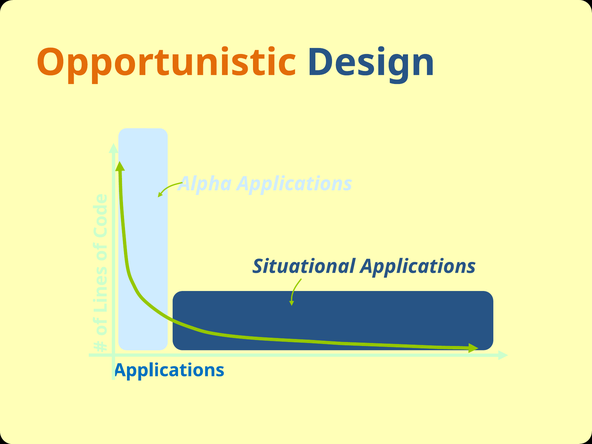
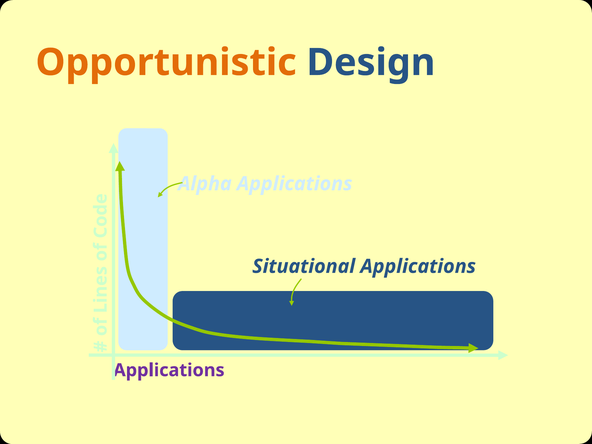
Applications at (169, 370) colour: blue -> purple
